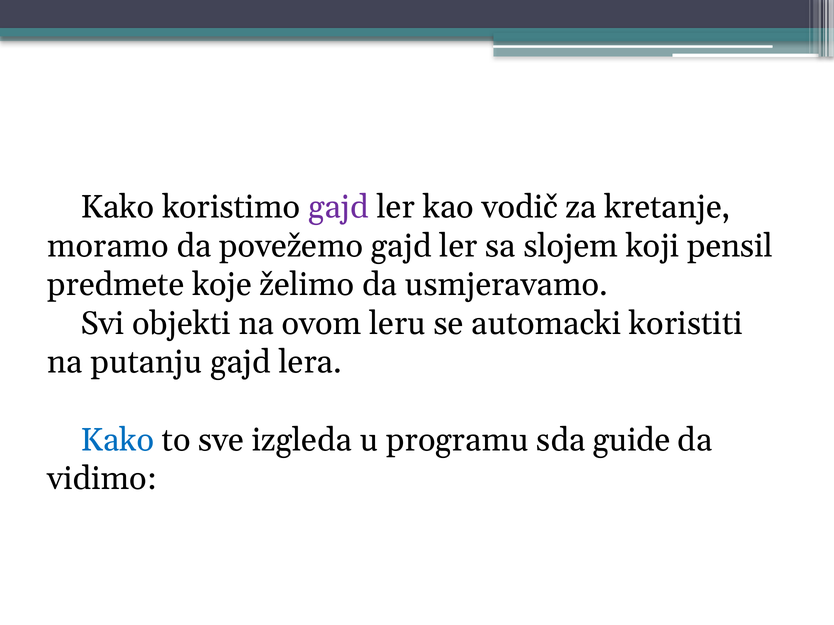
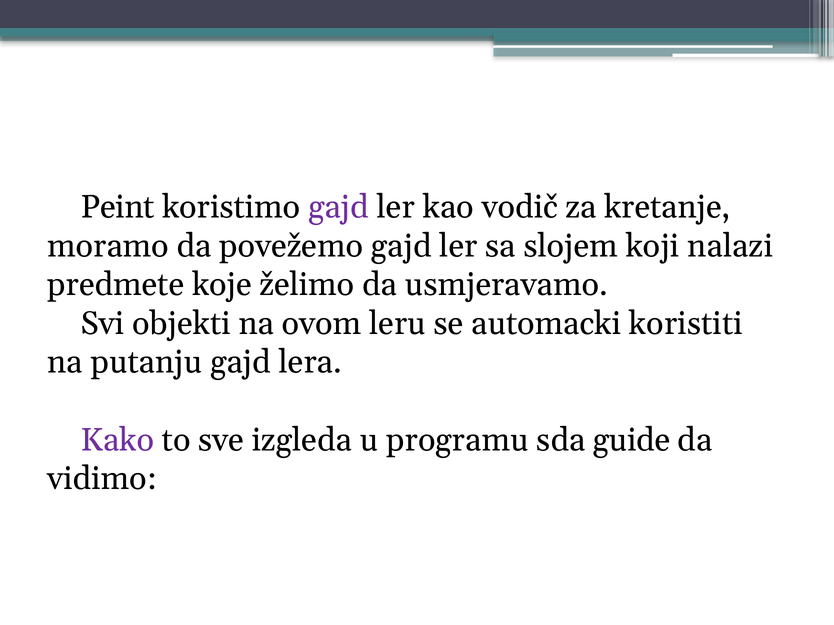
Kako at (117, 207): Kako -> Peint
pensil: pensil -> nalazi
Kako at (117, 440) colour: blue -> purple
